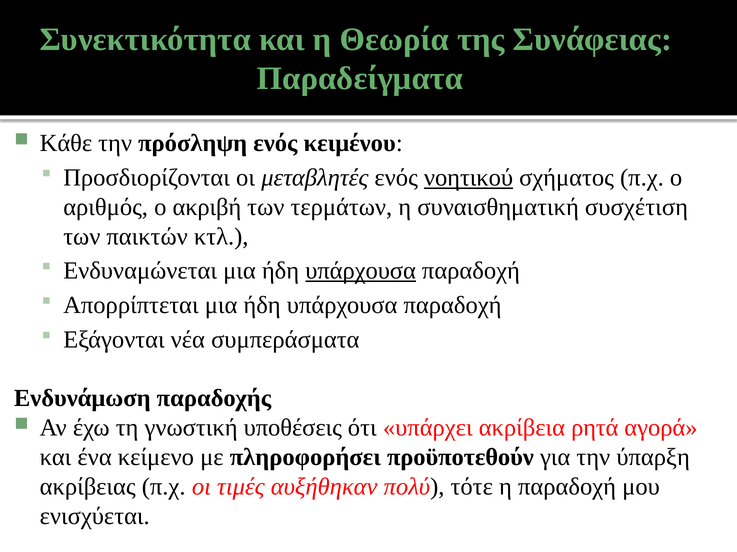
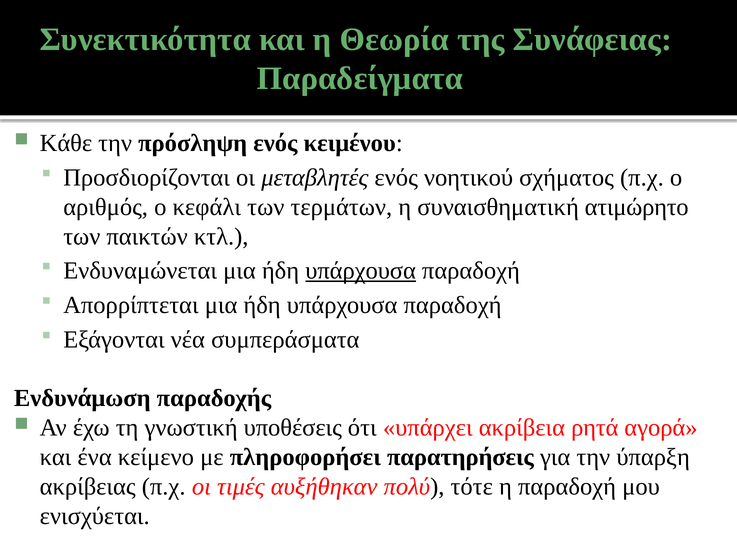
νοητικού underline: present -> none
ακριβή: ακριβή -> κεφάλι
συσχέτιση: συσχέτιση -> ατιμώρητο
προϋποτεθούν: προϋποτεθούν -> παρατηρήσεις
